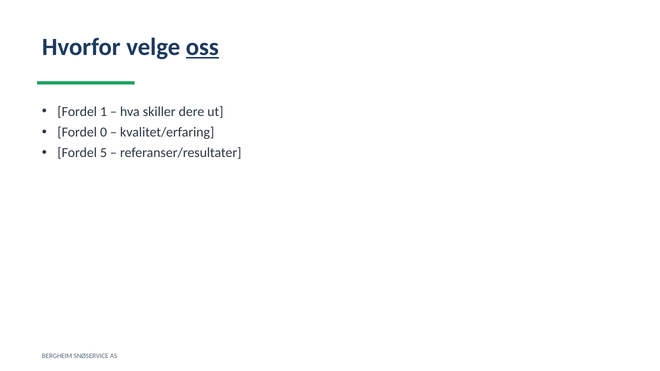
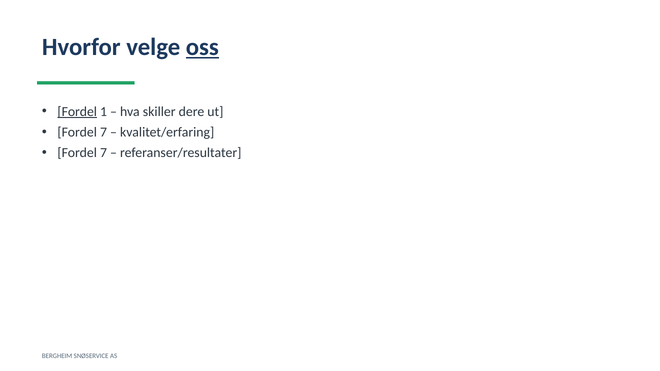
Fordel at (77, 112) underline: none -> present
0 at (103, 132): 0 -> 7
5 at (103, 153): 5 -> 7
